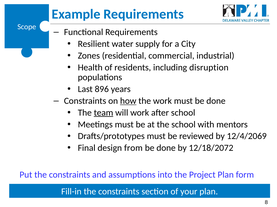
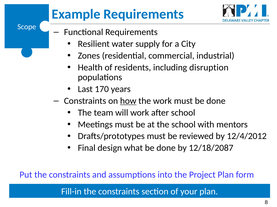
896: 896 -> 170
team underline: present -> none
12/4/2069: 12/4/2069 -> 12/4/2012
from: from -> what
12/18/2072: 12/18/2072 -> 12/18/2087
